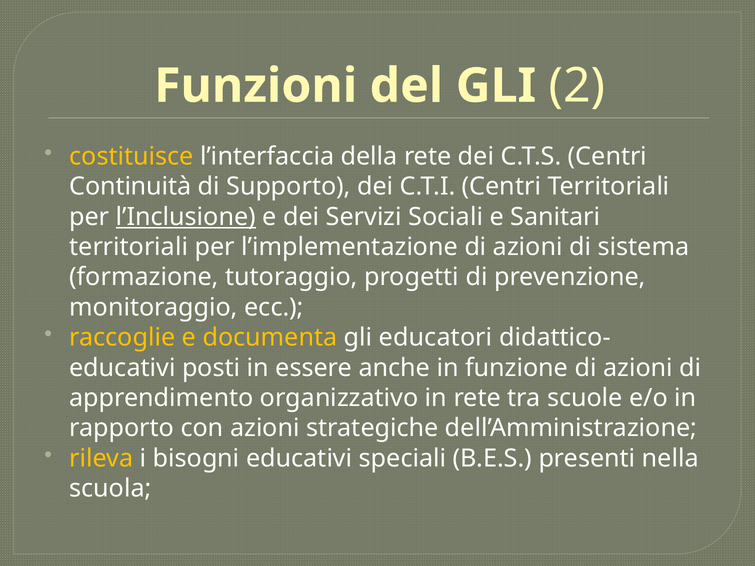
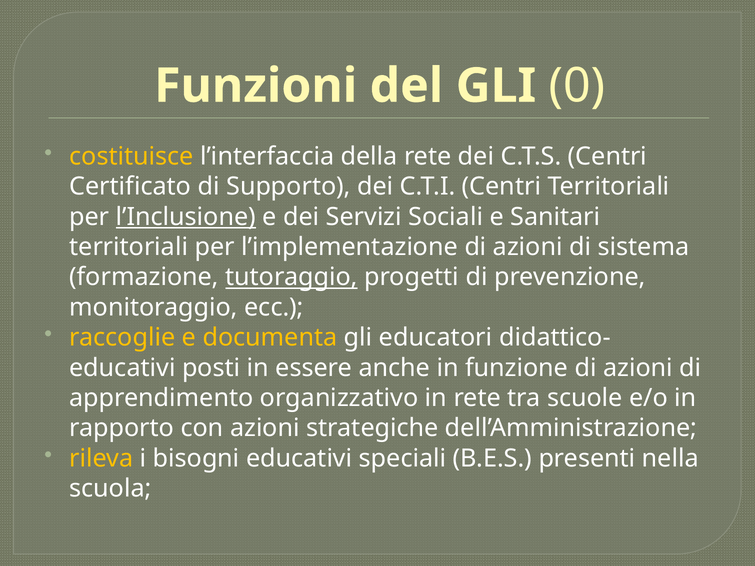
2: 2 -> 0
Continuità: Continuità -> Certificato
tutoraggio underline: none -> present
